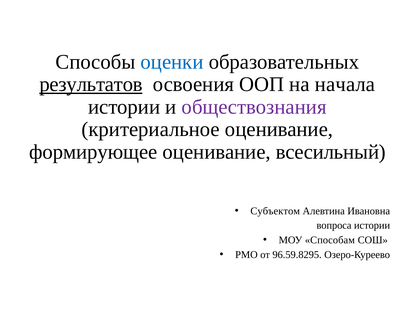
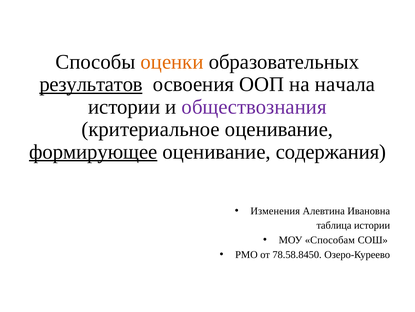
оценки colour: blue -> orange
формирующее underline: none -> present
всесильный: всесильный -> содержания
Субъектом: Субъектом -> Изменения
вопроса: вопроса -> таблица
96.59.8295: 96.59.8295 -> 78.58.8450
